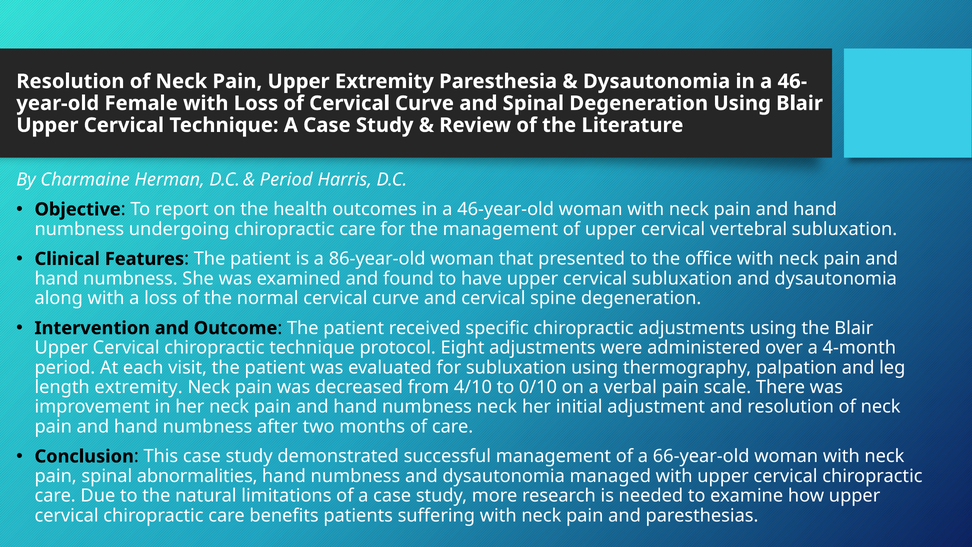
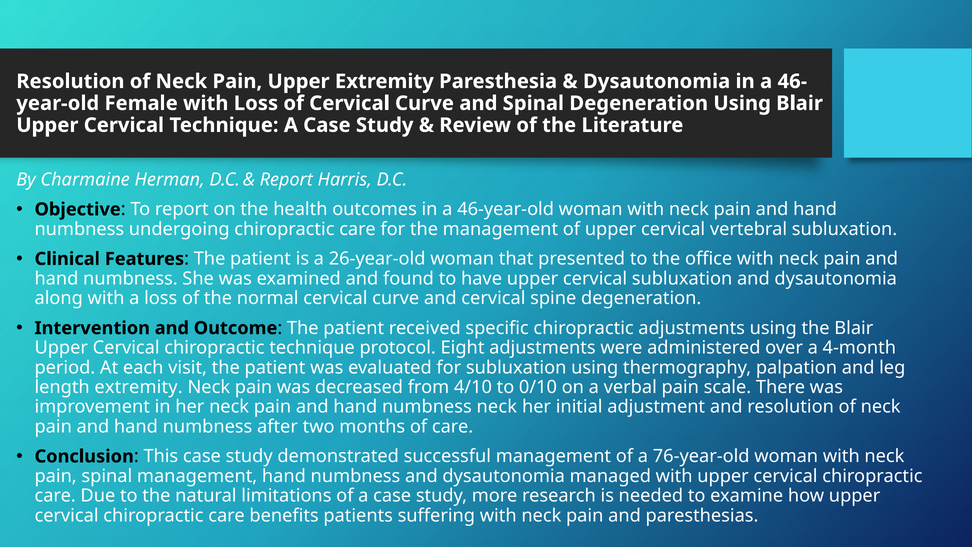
Period at (286, 179): Period -> Report
86-year-old: 86-year-old -> 26-year-old
66-year-old: 66-year-old -> 76-year-old
spinal abnormalities: abnormalities -> management
